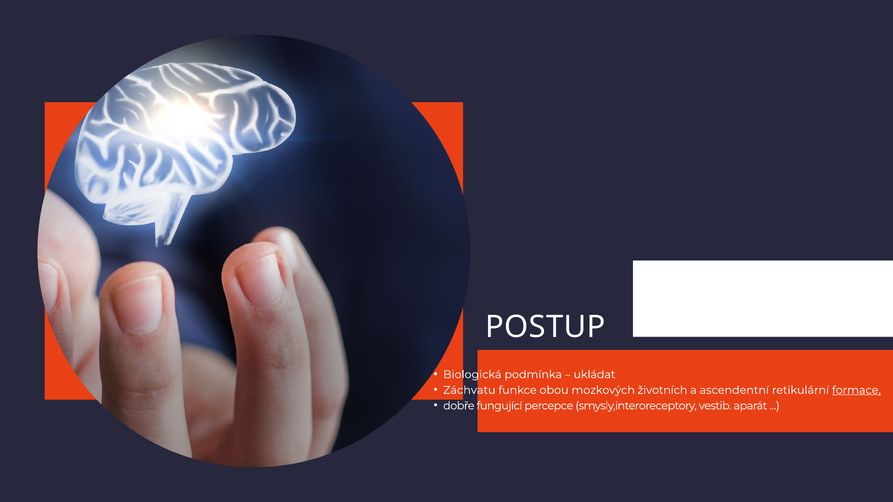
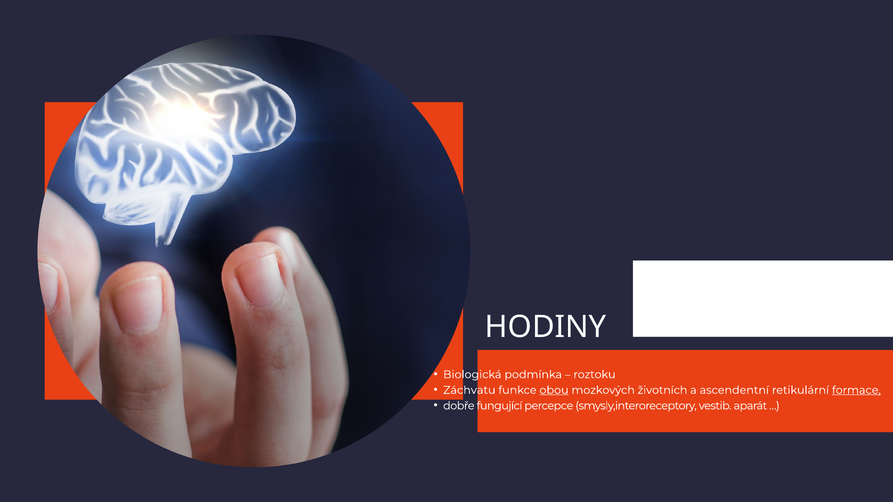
POSTUP: POSTUP -> HODINY
ukládat: ukládat -> roztoku
obou underline: none -> present
